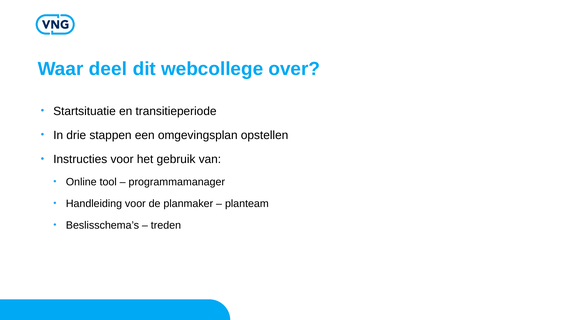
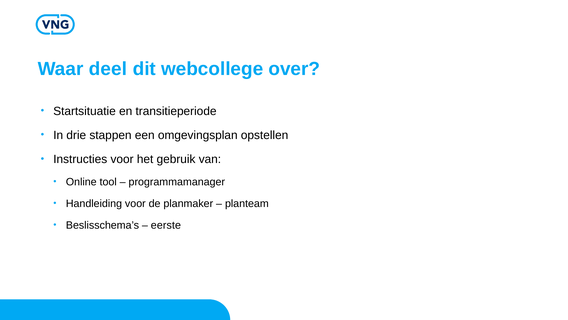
treden: treden -> eerste
